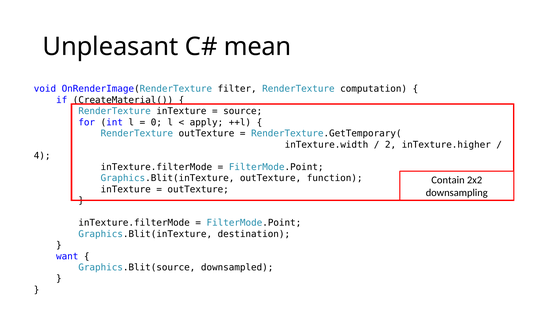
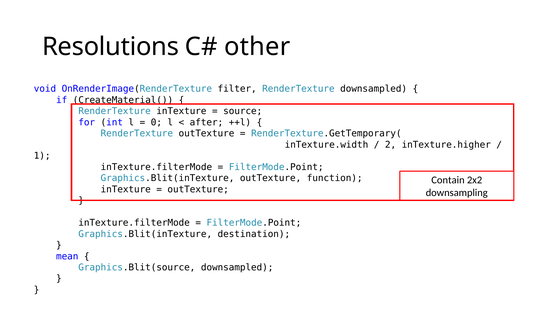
Unpleasant: Unpleasant -> Resolutions
mean: mean -> other
RenderTexture computation: computation -> downsampled
apply: apply -> after
4: 4 -> 1
want: want -> mean
